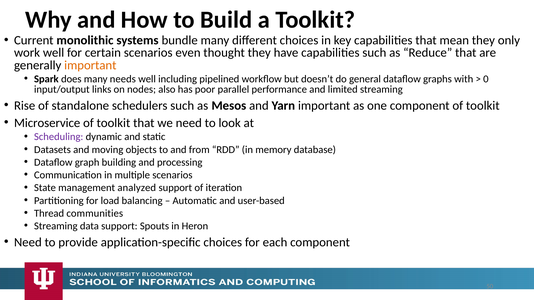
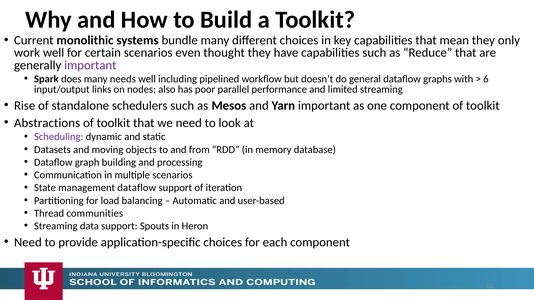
important at (90, 65) colour: orange -> purple
0: 0 -> 6
Microservice: Microservice -> Abstractions
management analyzed: analyzed -> dataflow
